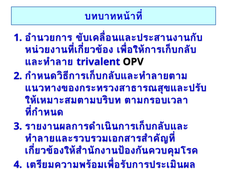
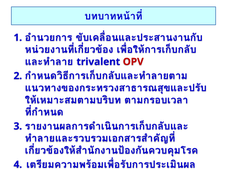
OPV colour: black -> red
